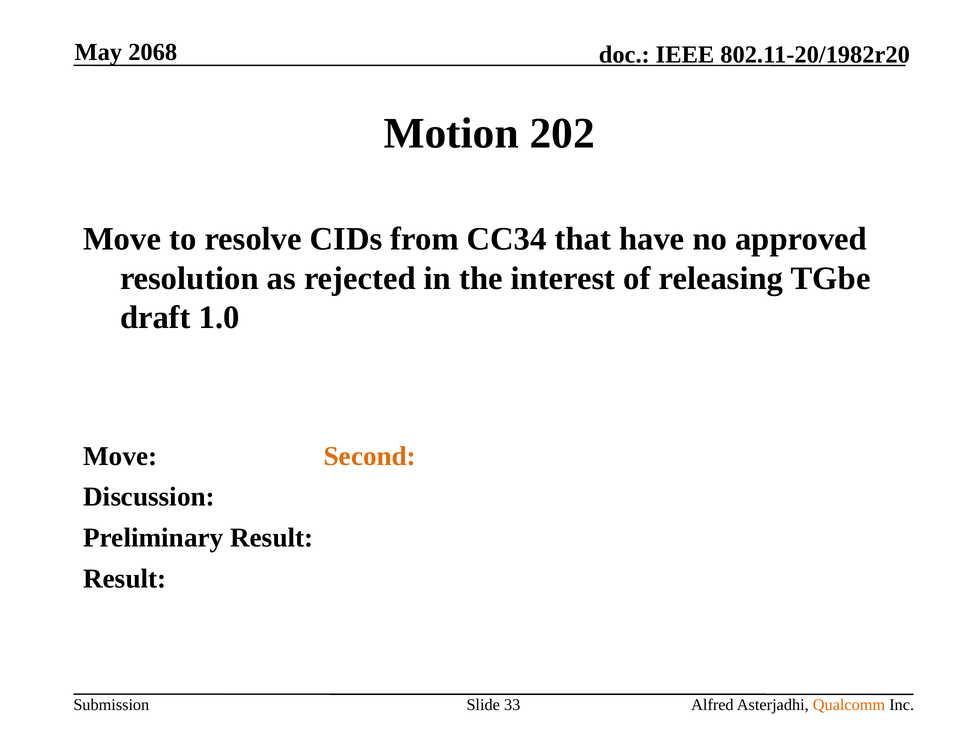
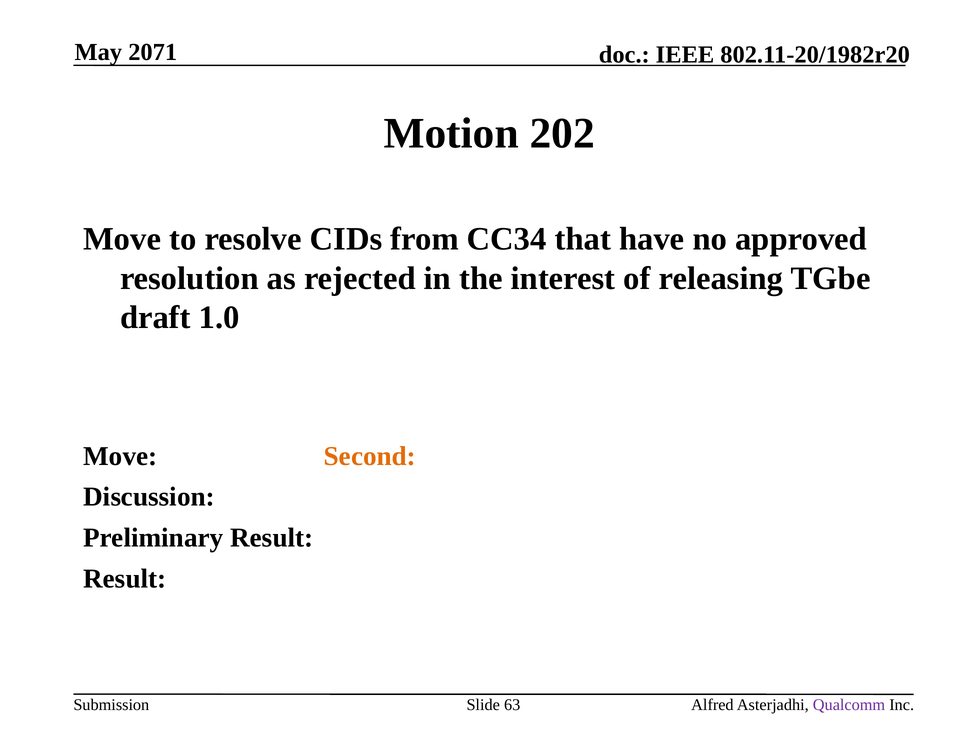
2068: 2068 -> 2071
33: 33 -> 63
Qualcomm colour: orange -> purple
